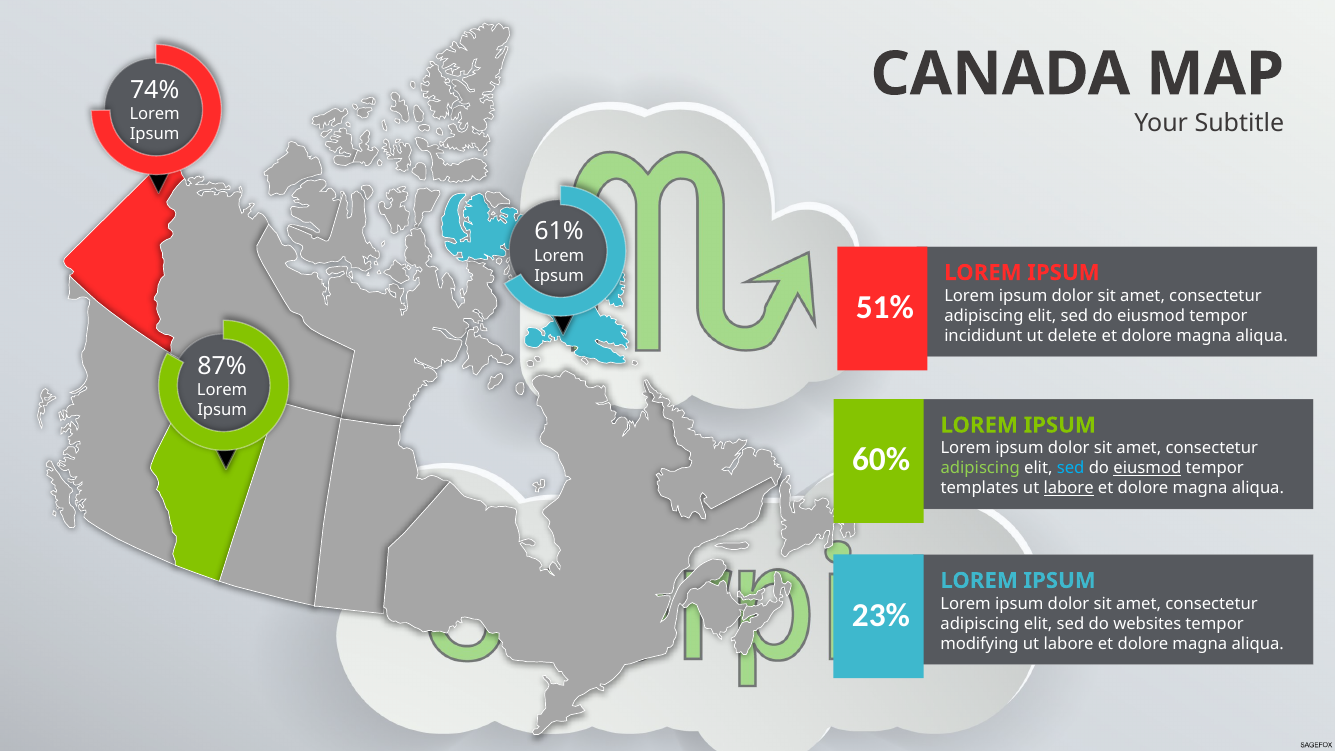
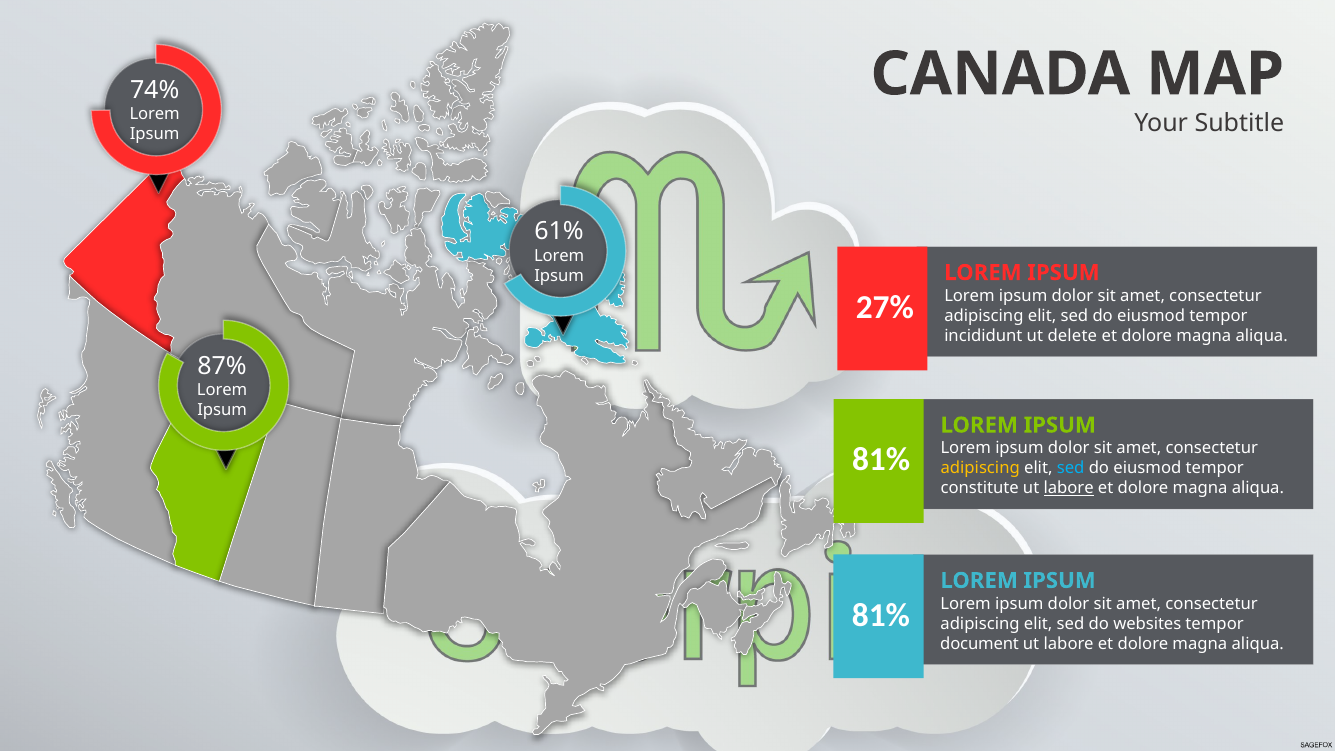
51%: 51% -> 27%
60% at (881, 460): 60% -> 81%
adipiscing at (980, 468) colour: light green -> yellow
eiusmod at (1147, 468) underline: present -> none
templates: templates -> constitute
23% at (881, 615): 23% -> 81%
modifying: modifying -> document
